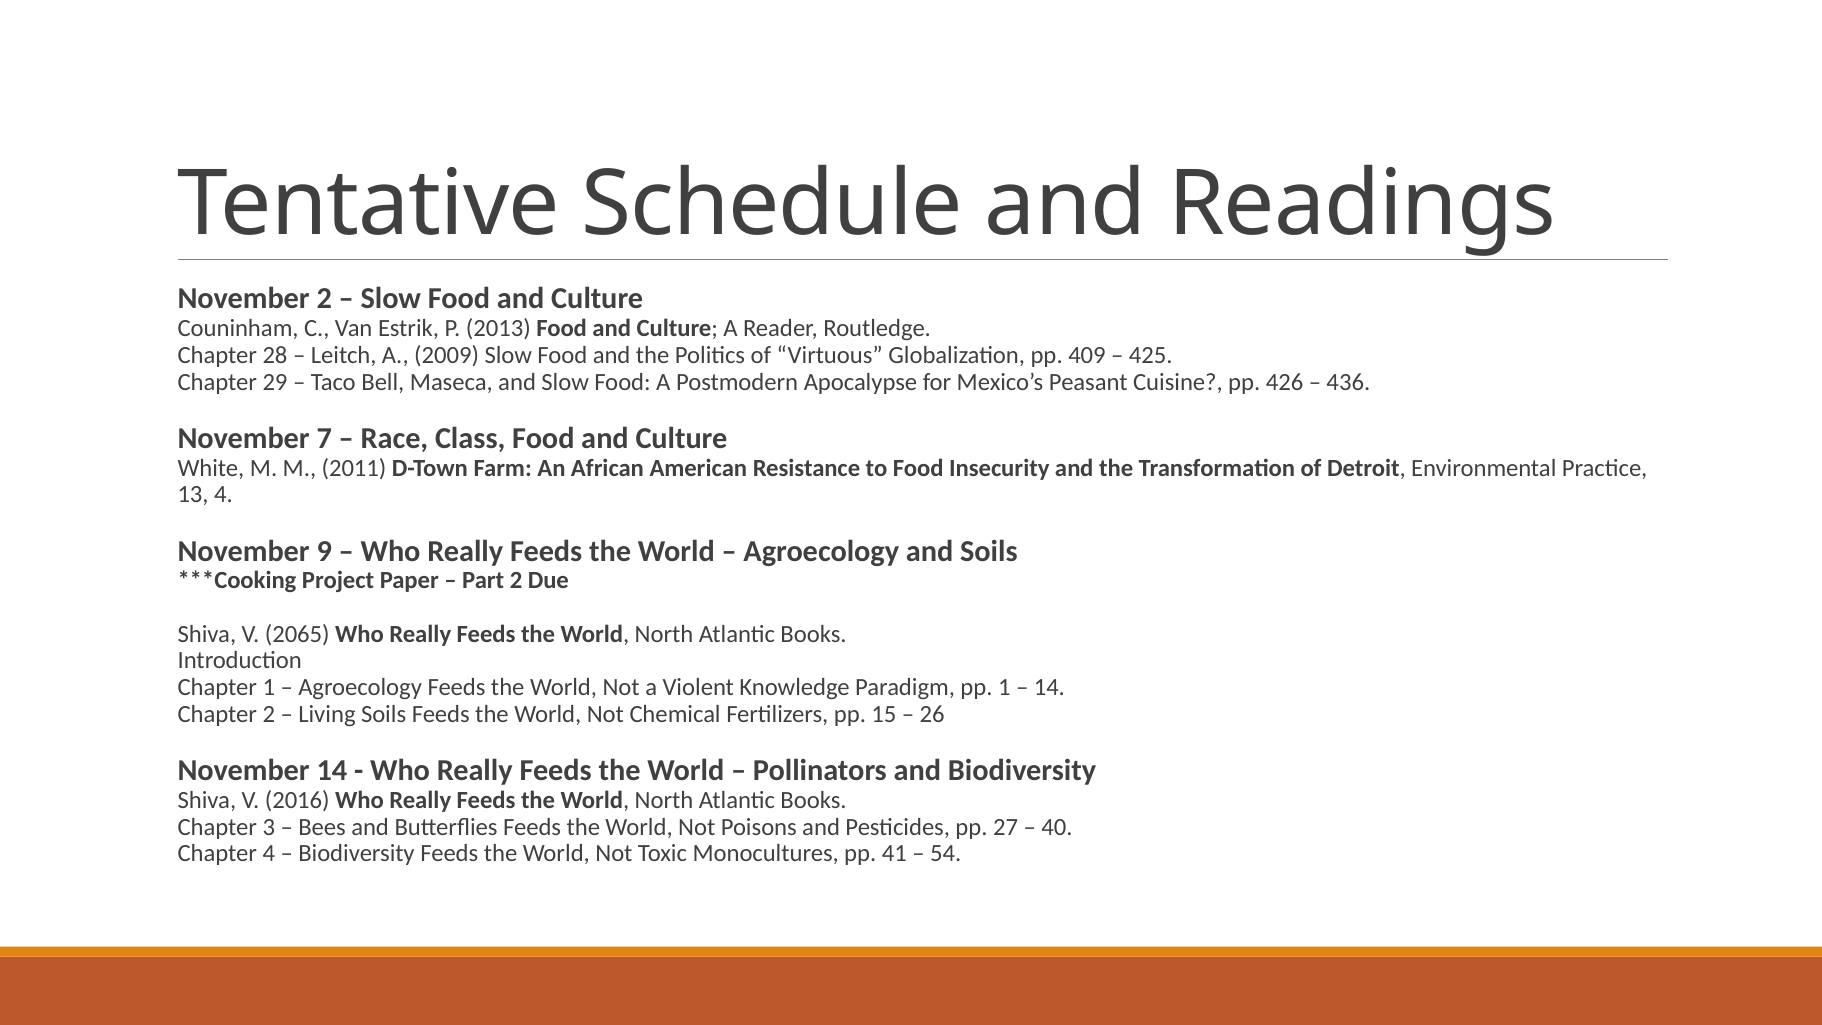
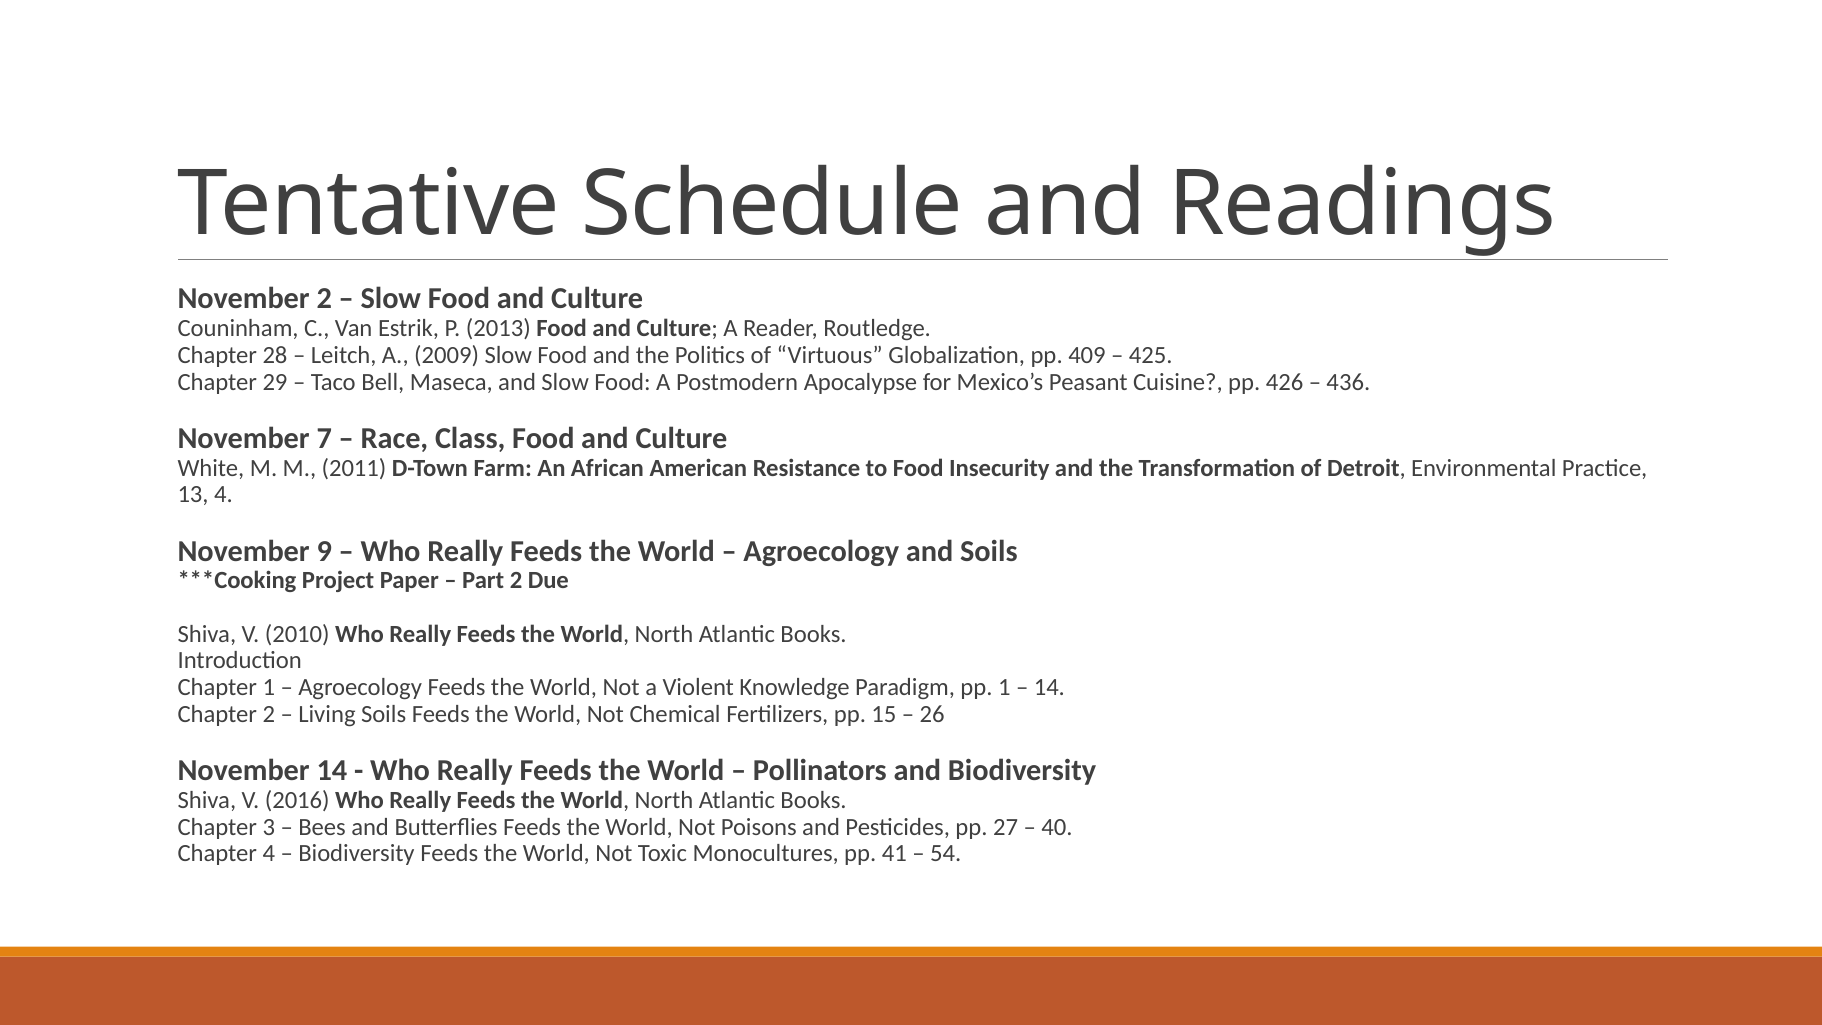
2065: 2065 -> 2010
